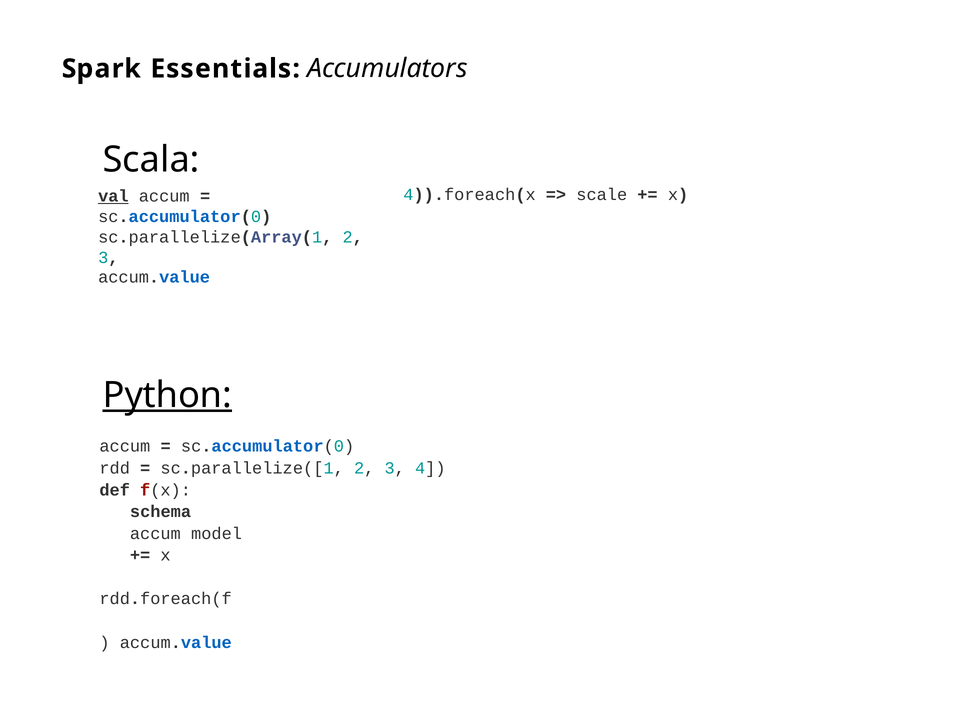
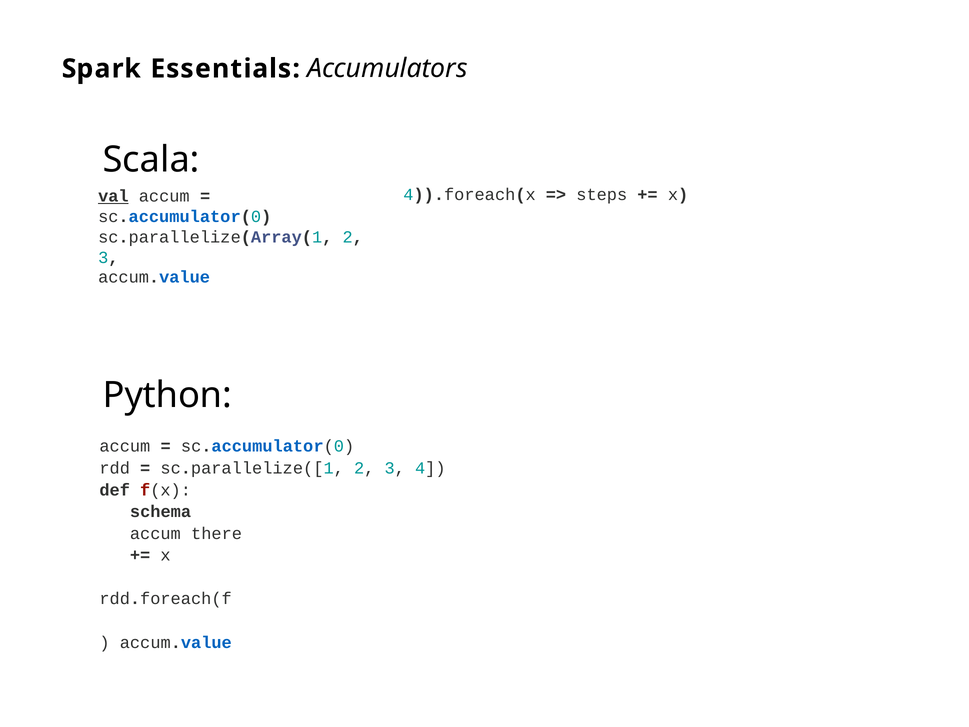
scale: scale -> steps
Python underline: present -> none
model: model -> there
